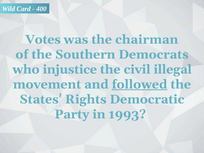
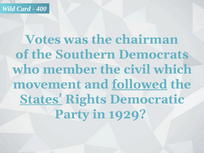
injustice: injustice -> member
illegal: illegal -> which
States underline: none -> present
1993: 1993 -> 1929
